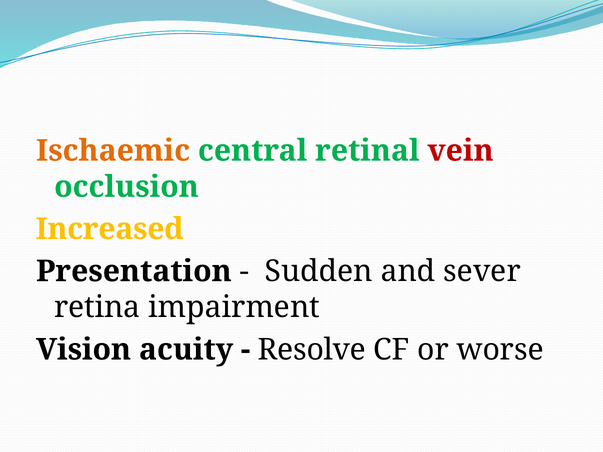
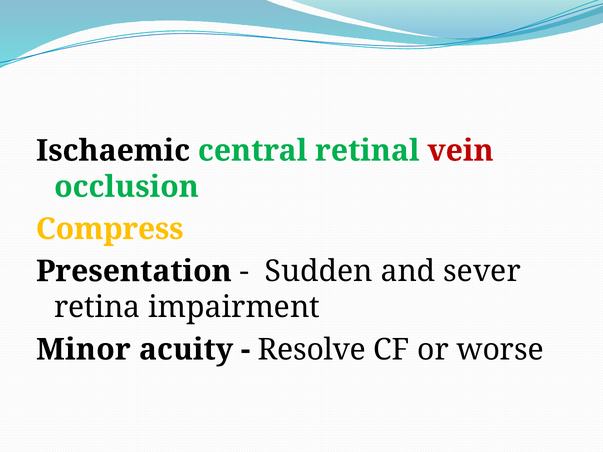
Ischaemic colour: orange -> black
Increased: Increased -> Compress
Vision: Vision -> Minor
